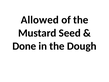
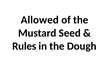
Done: Done -> Rules
